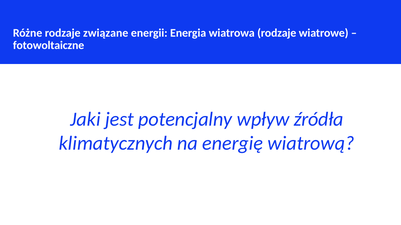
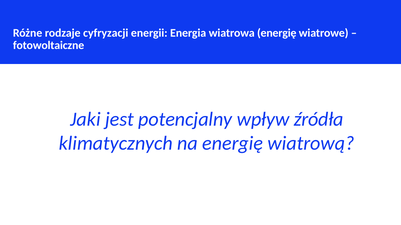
związane: związane -> cyfryzacji
wiatrowa rodzaje: rodzaje -> energię
